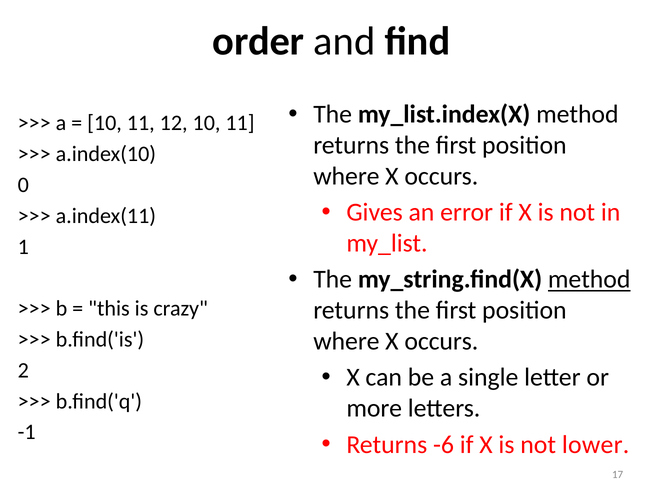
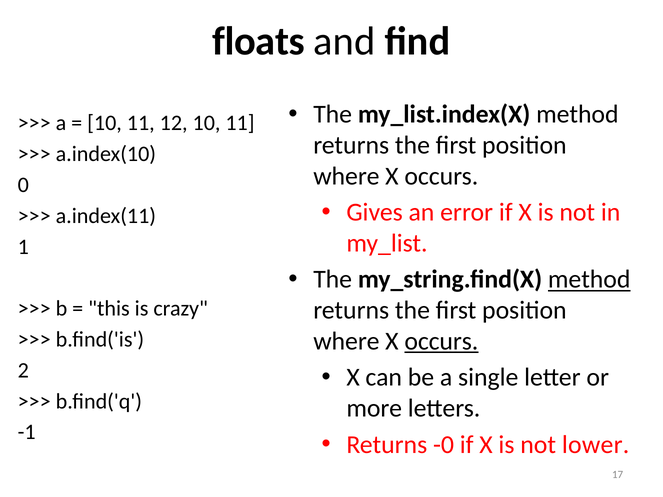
order: order -> floats
occurs at (441, 342) underline: none -> present
-6: -6 -> -0
